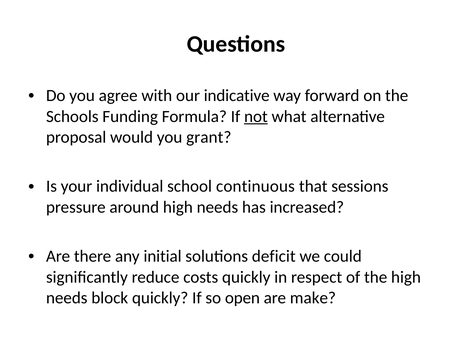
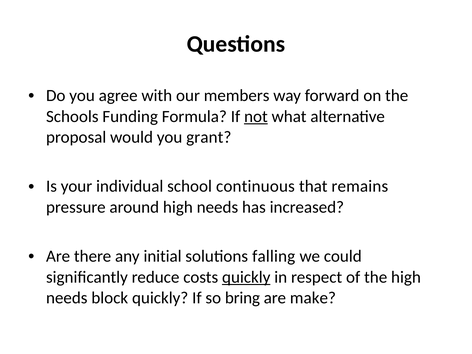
indicative: indicative -> members
sessions: sessions -> remains
deficit: deficit -> falling
quickly at (246, 277) underline: none -> present
open: open -> bring
